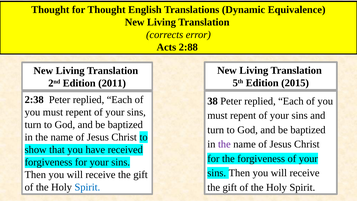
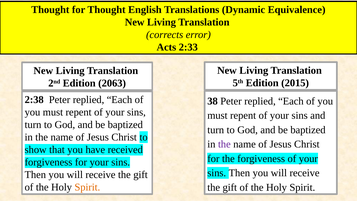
2:88: 2:88 -> 2:33
2011: 2011 -> 2063
Spirit at (87, 187) colour: blue -> orange
